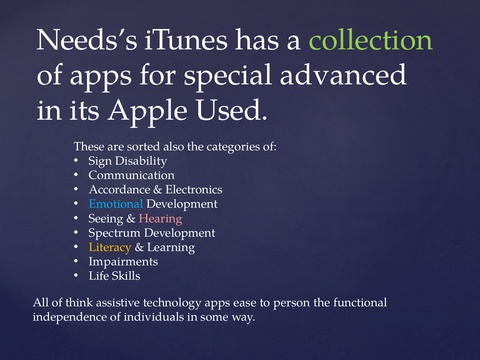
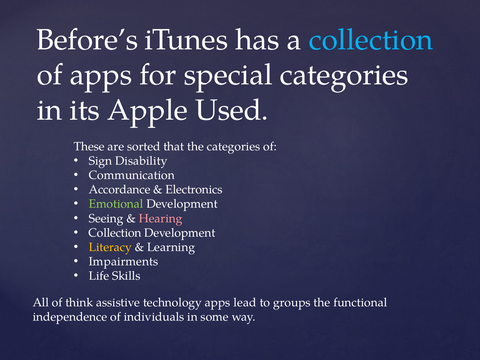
Needs’s: Needs’s -> Before’s
collection at (371, 40) colour: light green -> light blue
special advanced: advanced -> categories
also: also -> that
Emotional colour: light blue -> light green
Spectrum at (115, 233): Spectrum -> Collection
ease: ease -> lead
person: person -> groups
